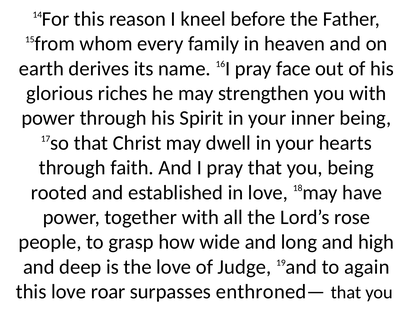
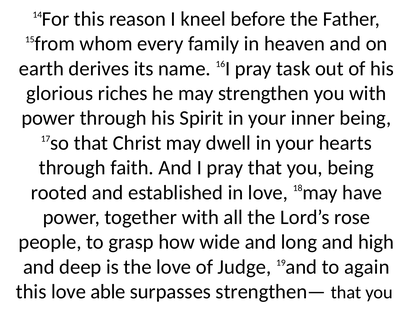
face: face -> task
roar: roar -> able
enthroned—: enthroned— -> strengthen—
